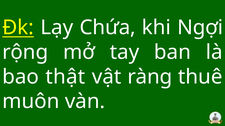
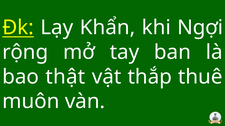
Chứa: Chứa -> Khẩn
ràng: ràng -> thắp
